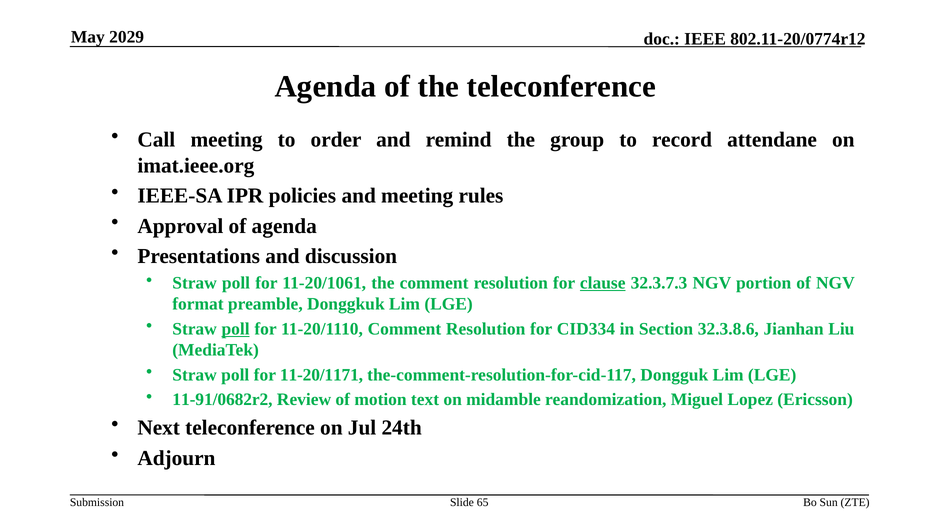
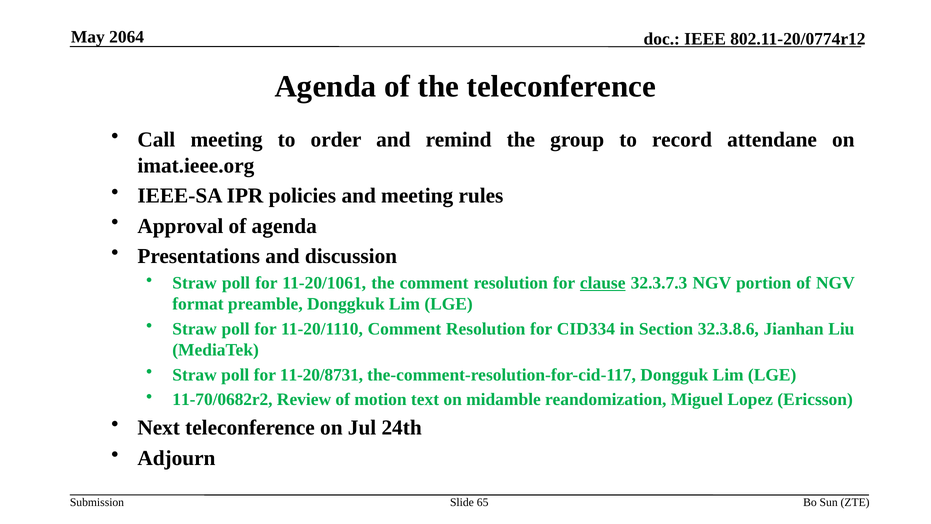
2029: 2029 -> 2064
poll at (236, 329) underline: present -> none
11-20/1171: 11-20/1171 -> 11-20/8731
11-91/0682r2: 11-91/0682r2 -> 11-70/0682r2
